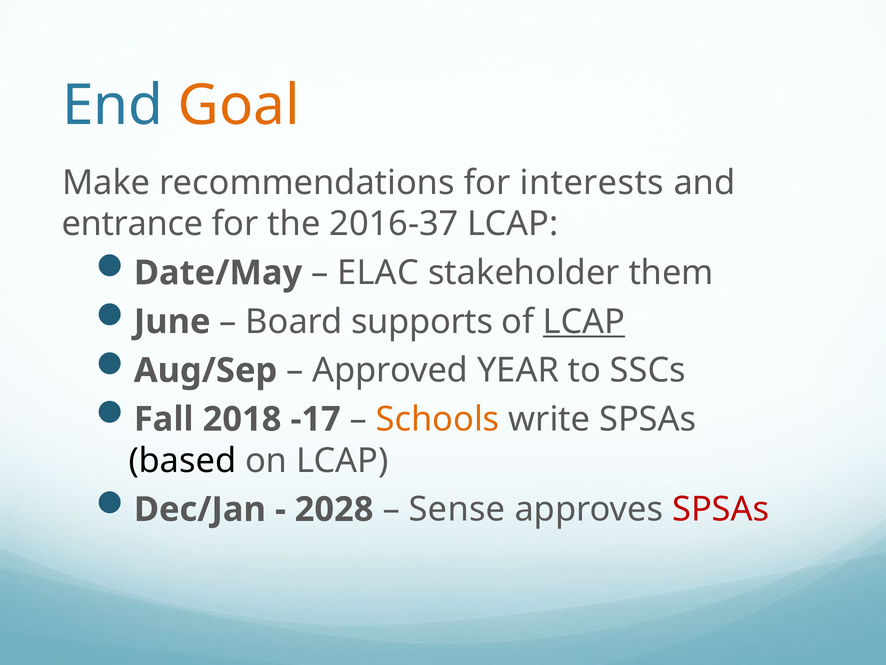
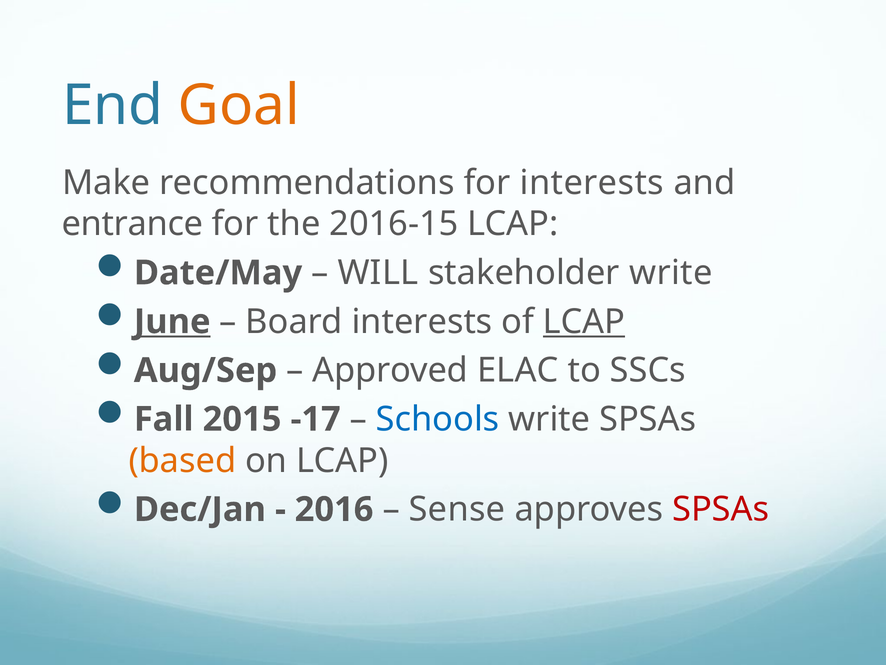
2016-37: 2016-37 -> 2016-15
ELAC: ELAC -> WILL
stakeholder them: them -> write
June underline: none -> present
Board supports: supports -> interests
YEAR: YEAR -> ELAC
2018: 2018 -> 2015
Schools colour: orange -> blue
based colour: black -> orange
2028: 2028 -> 2016
